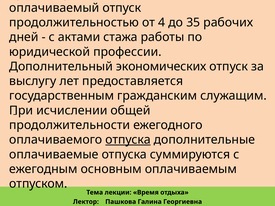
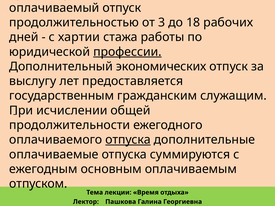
4: 4 -> 3
35: 35 -> 18
актами: актами -> хартии
профессии underline: none -> present
